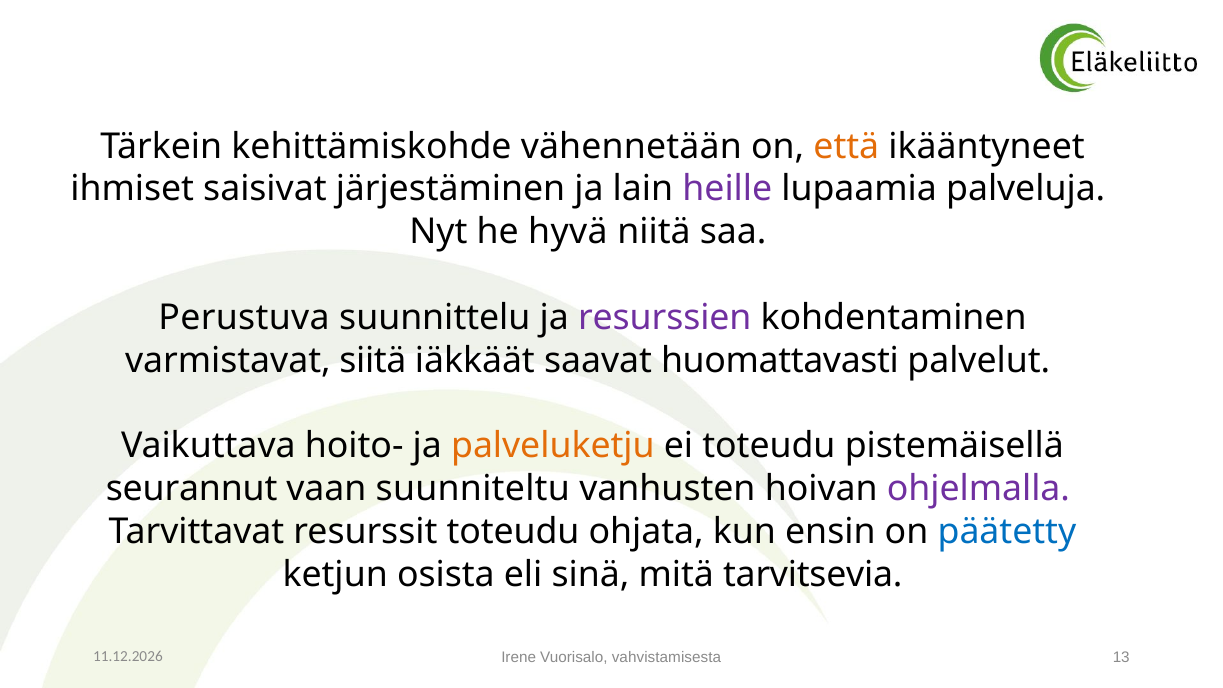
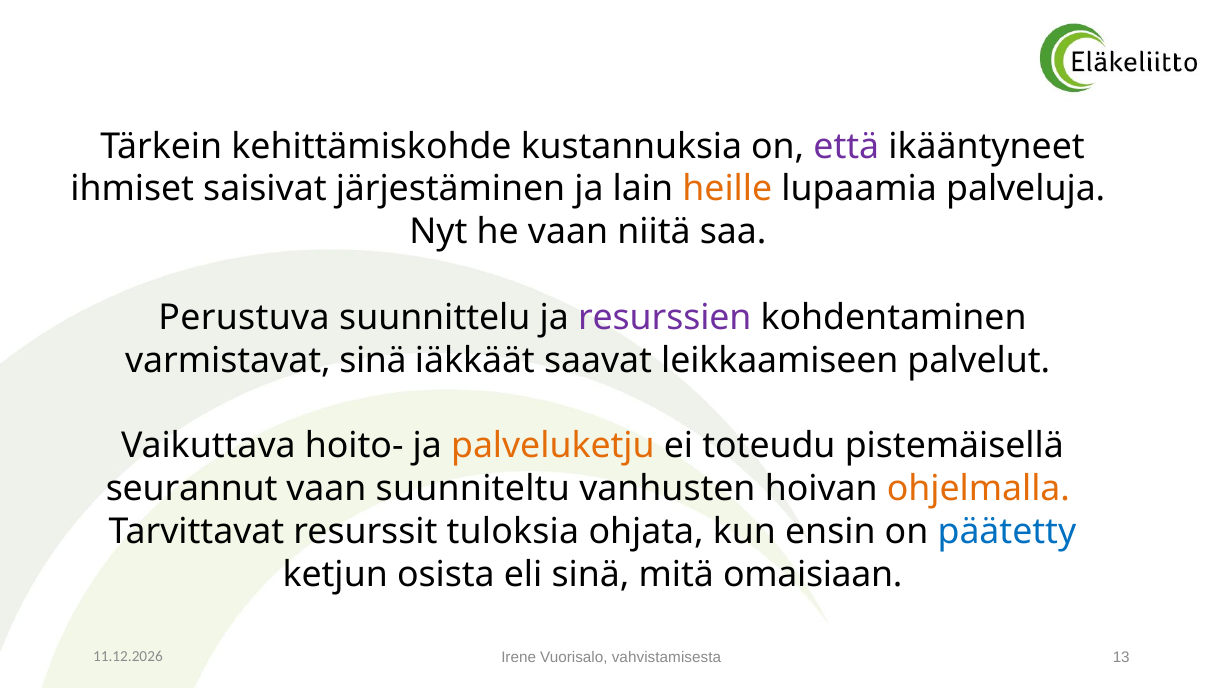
vähennetään: vähennetään -> kustannuksia
että colour: orange -> purple
heille colour: purple -> orange
he hyvä: hyvä -> vaan
varmistavat siitä: siitä -> sinä
huomattavasti: huomattavasti -> leikkaamiseen
ohjelmalla colour: purple -> orange
resurssit toteudu: toteudu -> tuloksia
tarvitsevia: tarvitsevia -> omaisiaan
